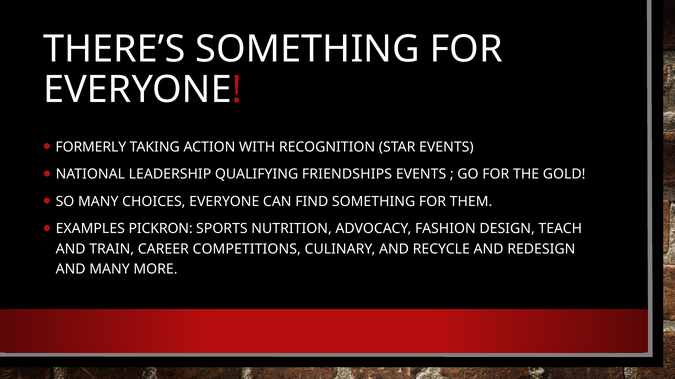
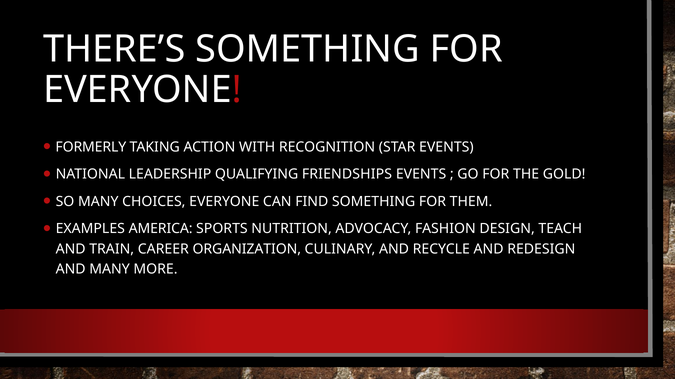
PICKRON: PICKRON -> AMERICA
COMPETITIONS: COMPETITIONS -> ORGANIZATION
